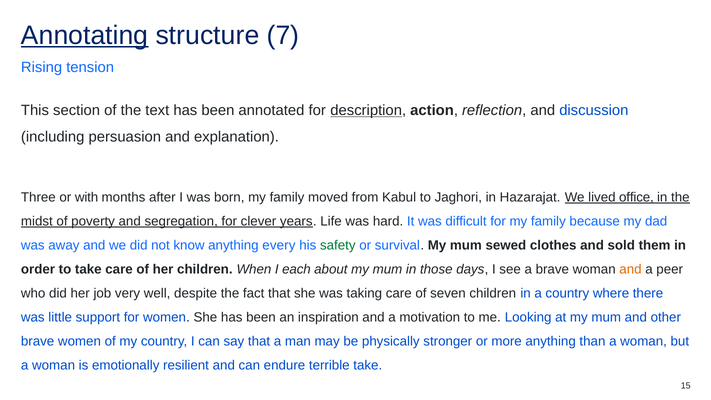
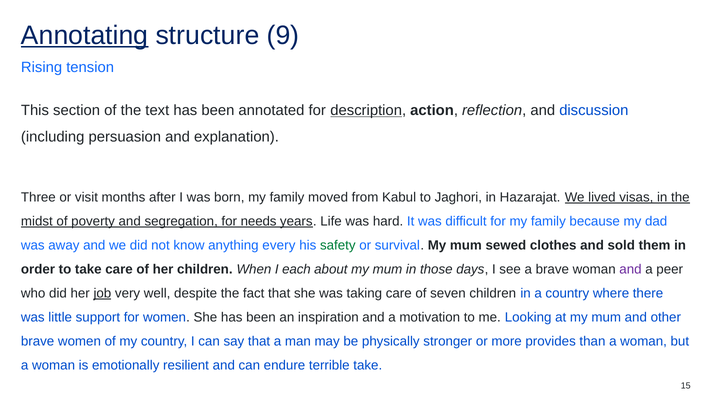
7: 7 -> 9
with: with -> visit
office: office -> visas
clever: clever -> needs
and at (630, 269) colour: orange -> purple
job underline: none -> present
more anything: anything -> provides
